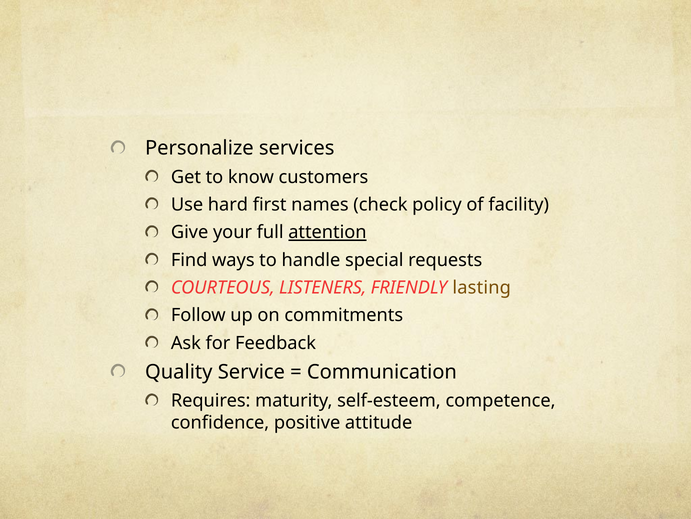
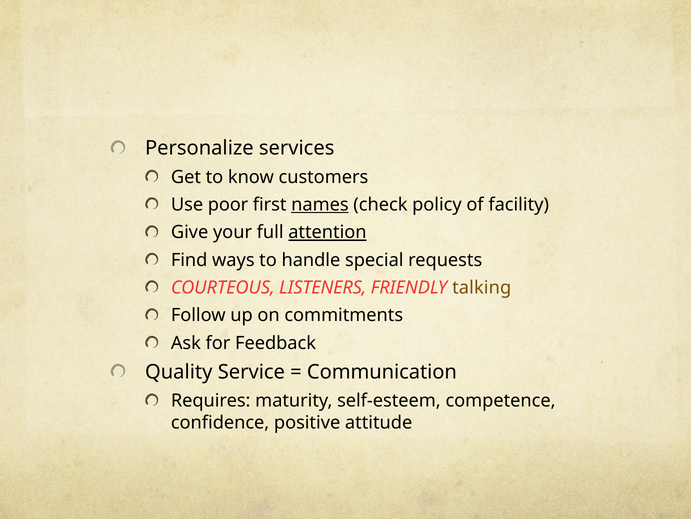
hard: hard -> poor
names underline: none -> present
lasting: lasting -> talking
